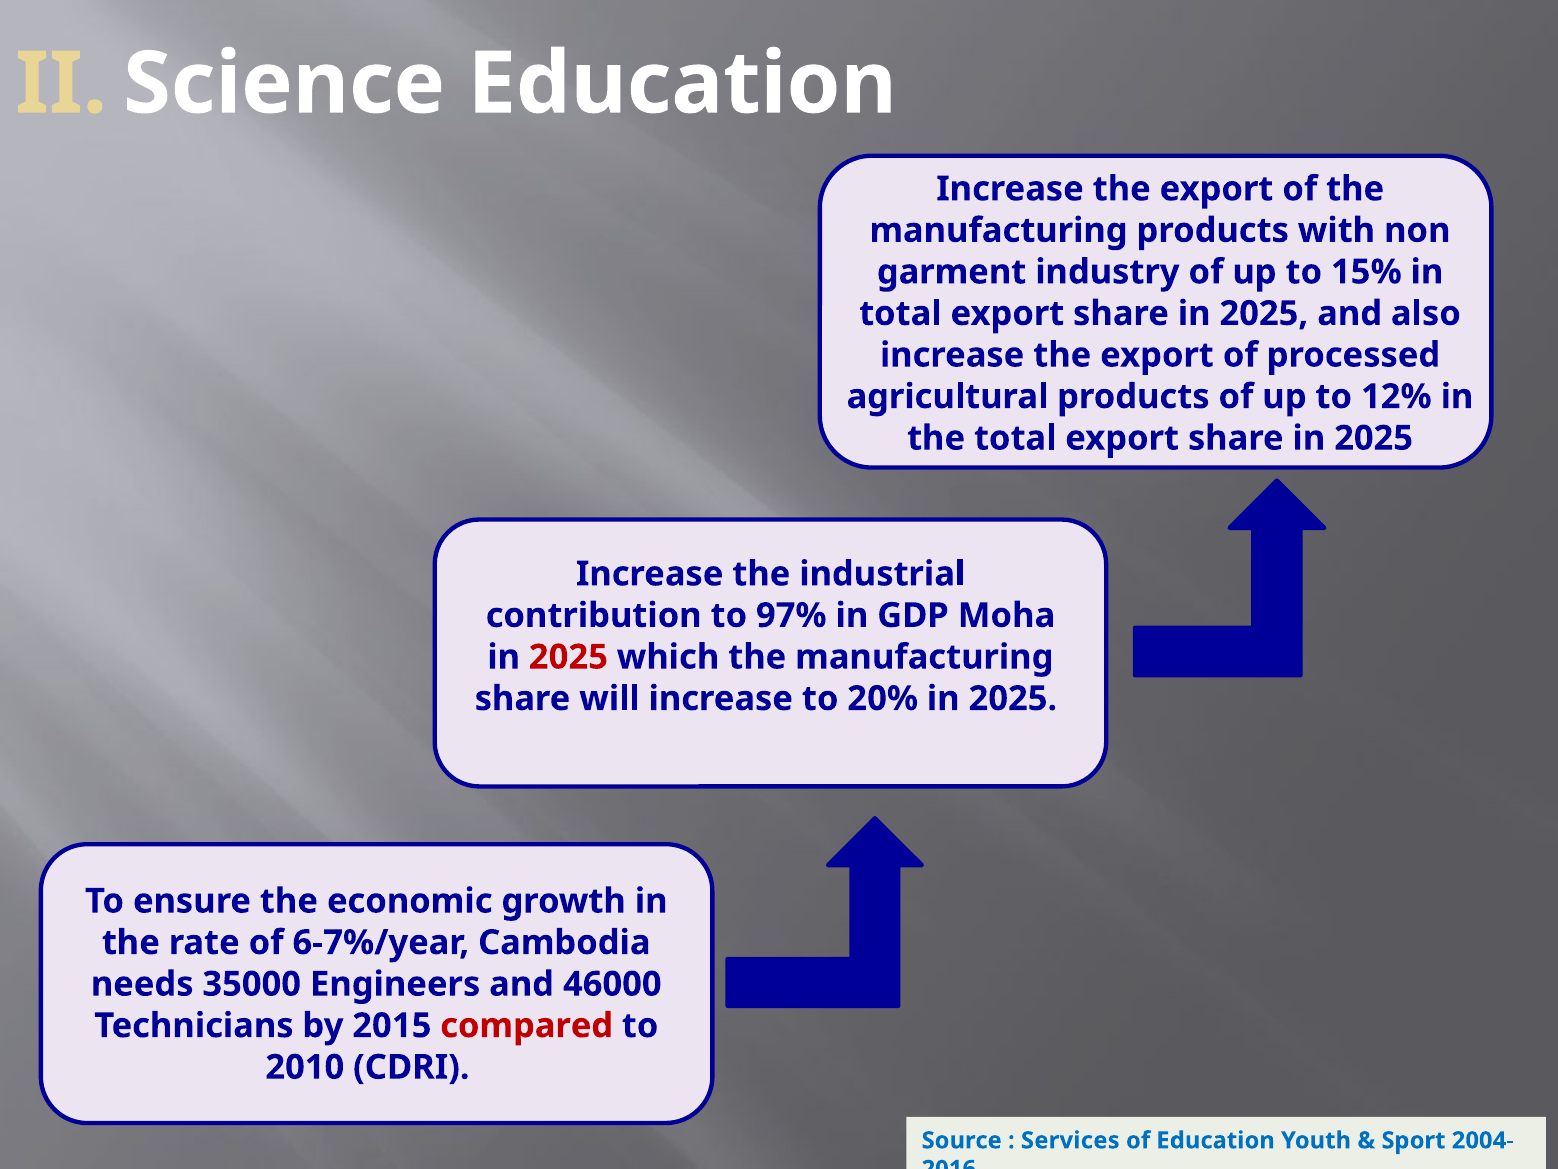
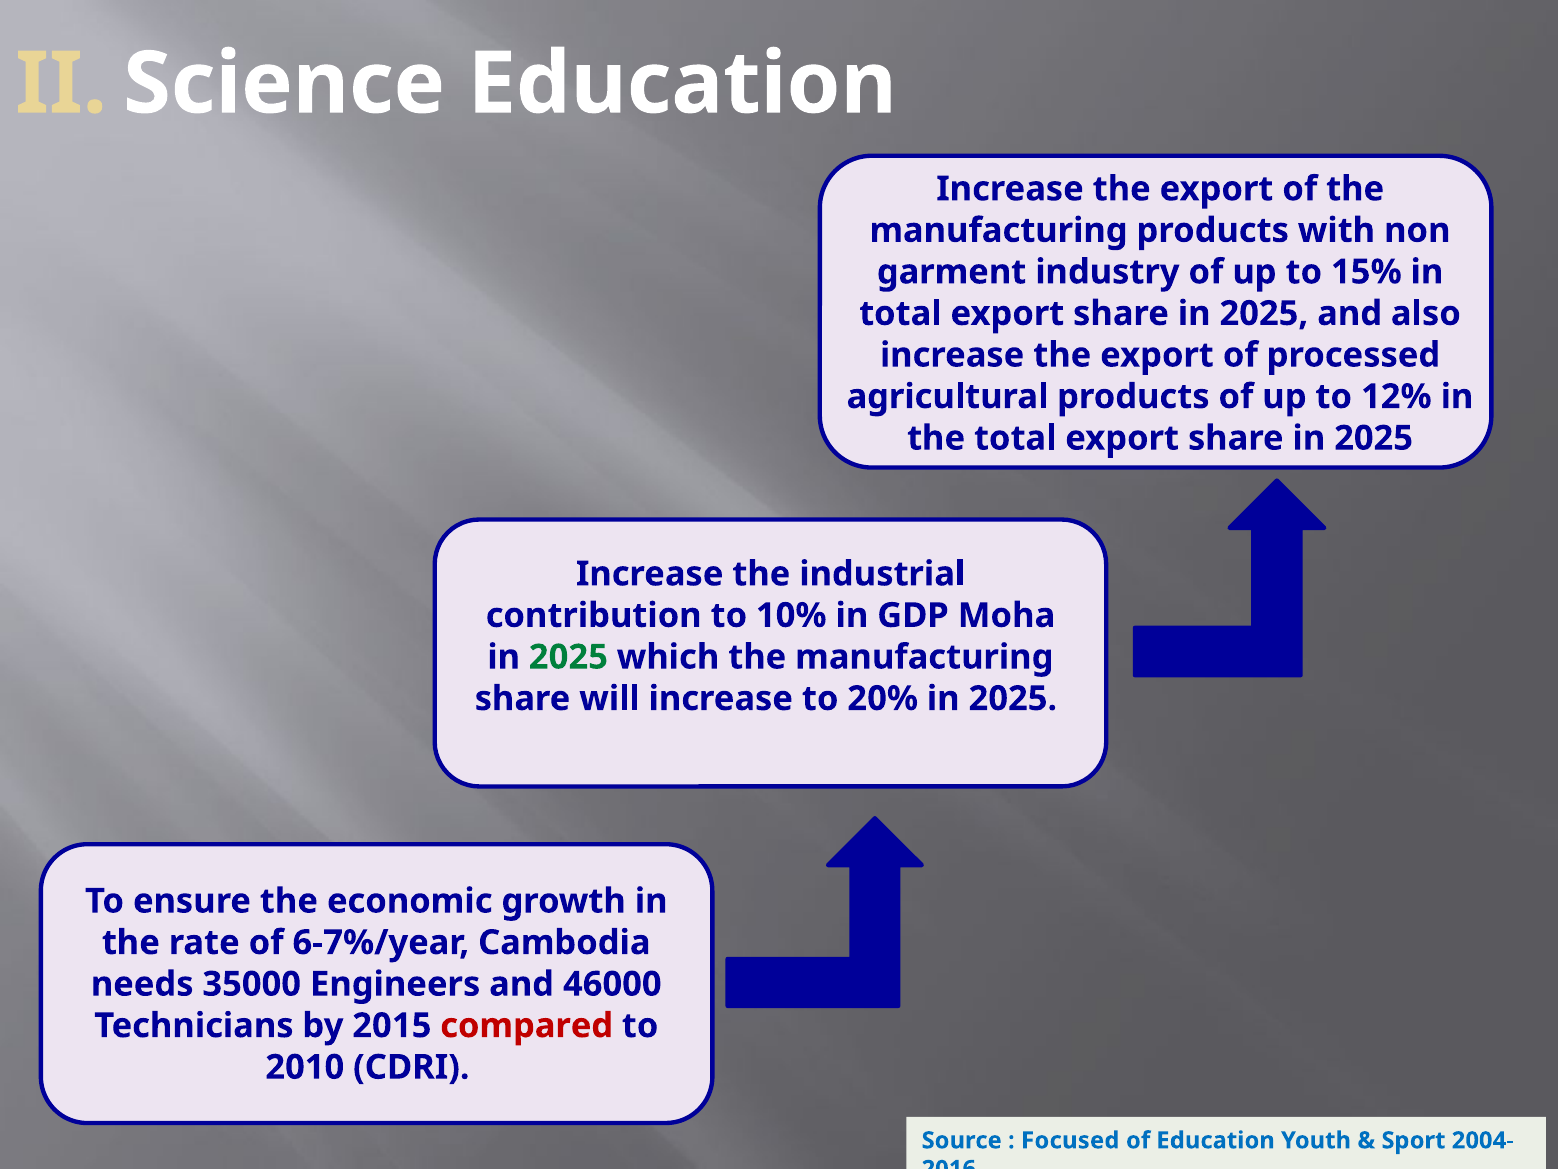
97%: 97% -> 10%
2025 at (568, 657) colour: red -> green
Services: Services -> Focused
